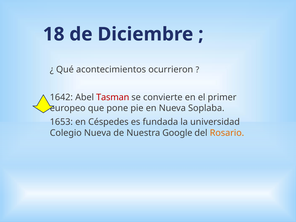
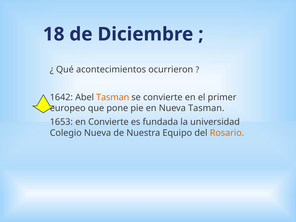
Tasman at (113, 97) colour: red -> orange
Nueva Soplaba: Soplaba -> Tasman
en Céspedes: Céspedes -> Convierte
Google: Google -> Equipo
